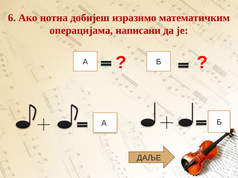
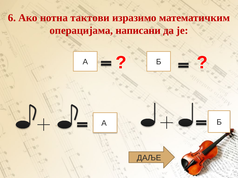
добијеш: добијеш -> тактови
